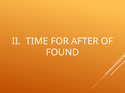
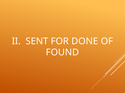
TIME: TIME -> SENT
AFTER: AFTER -> DONE
